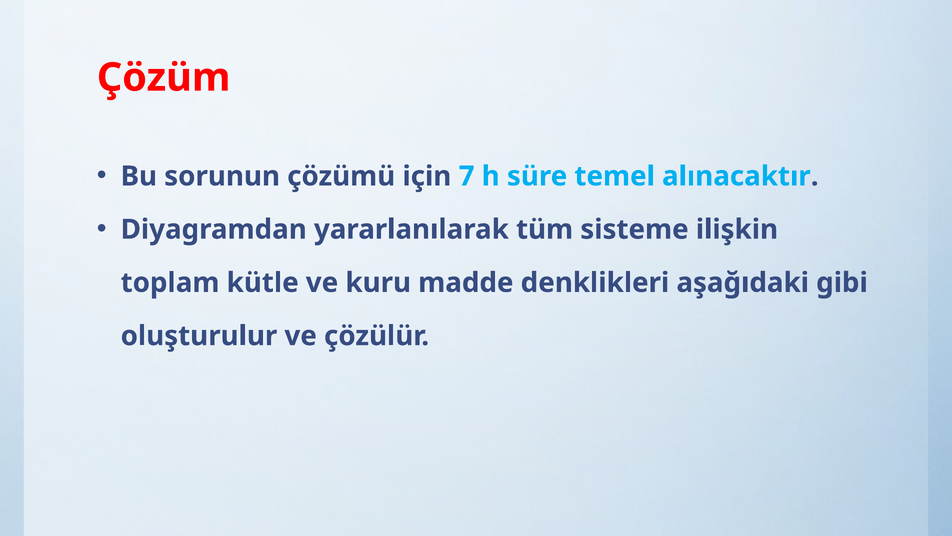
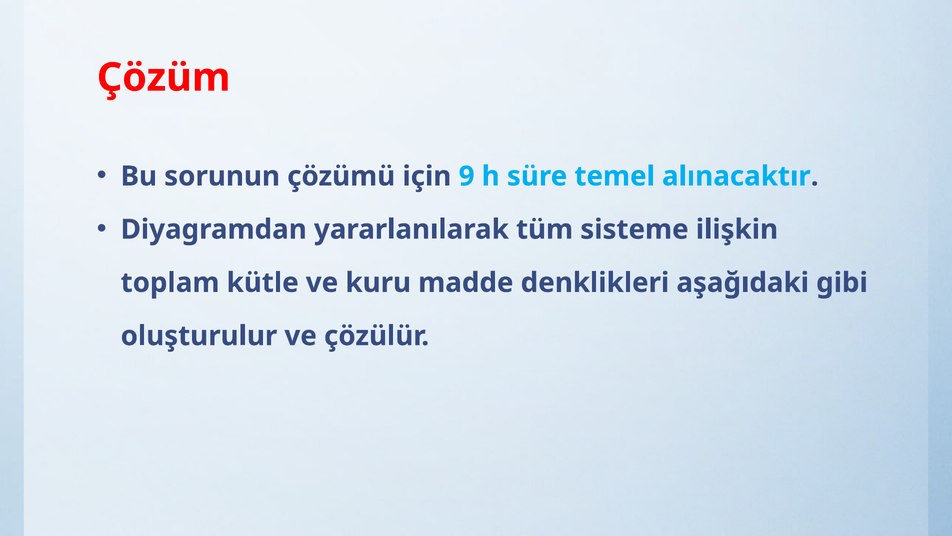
7: 7 -> 9
